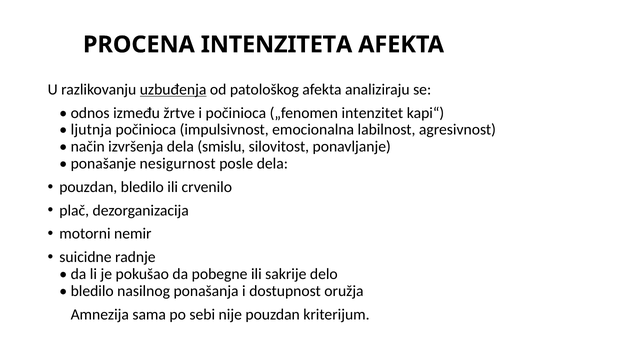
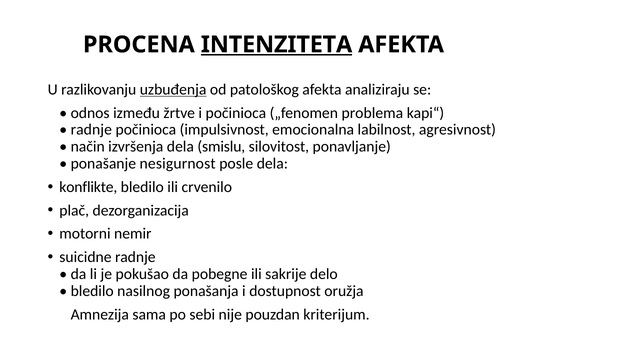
INTENZITETA underline: none -> present
intenzitet: intenzitet -> problema
ljutnja at (91, 130): ljutnja -> radnje
pouzdan at (88, 187): pouzdan -> konflikte
